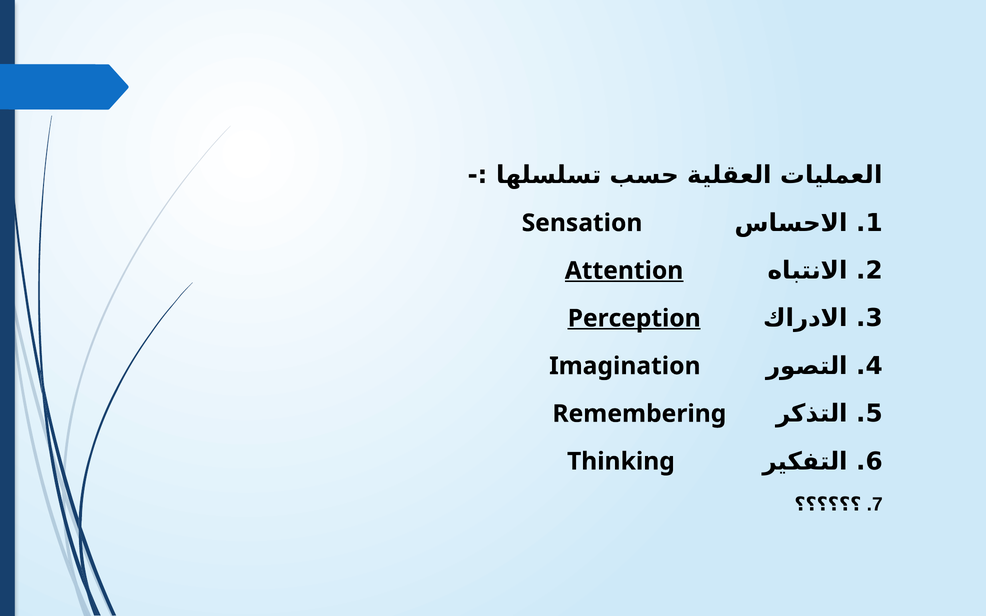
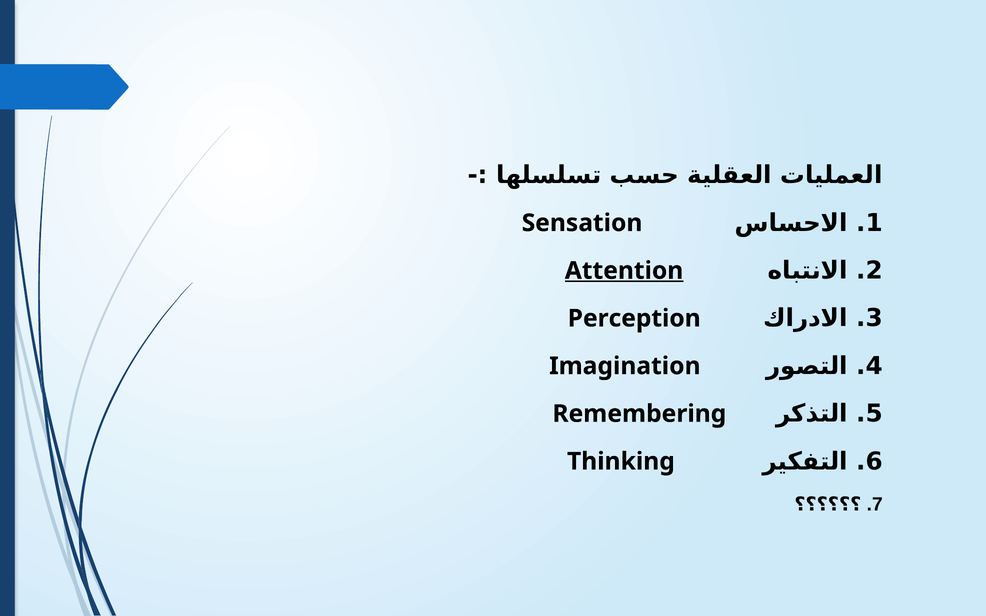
Perception underline: present -> none
